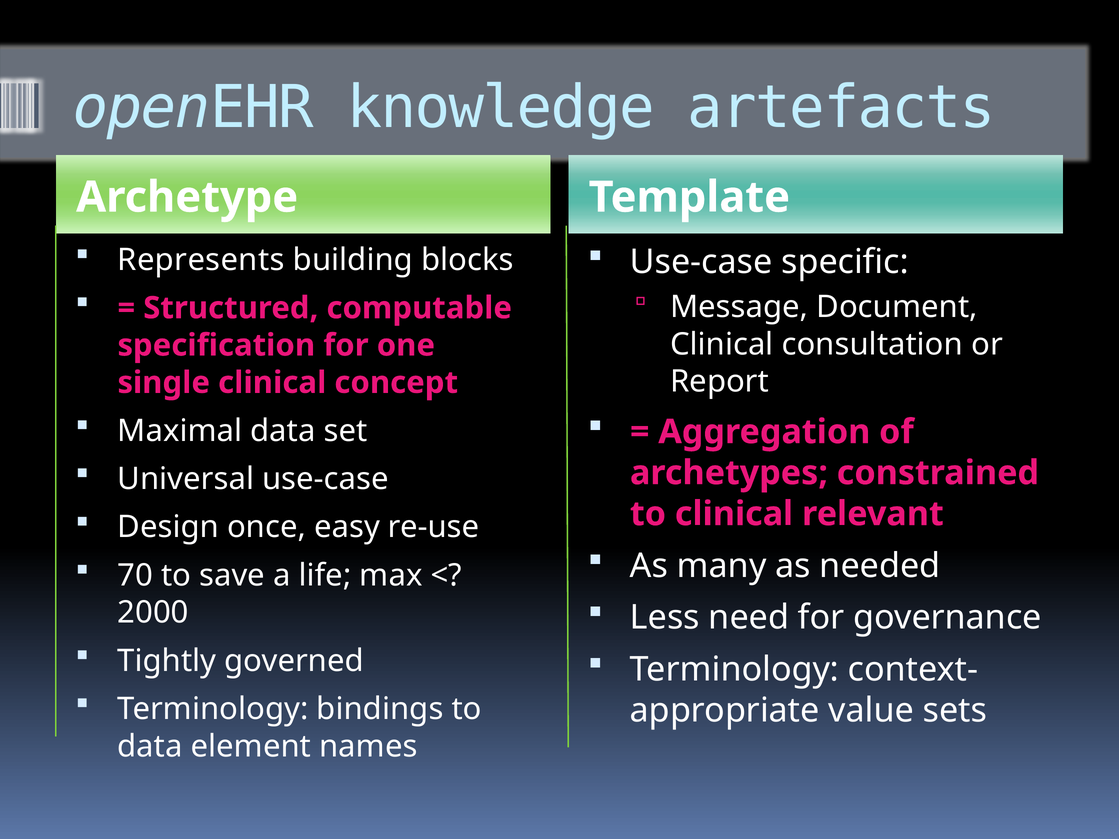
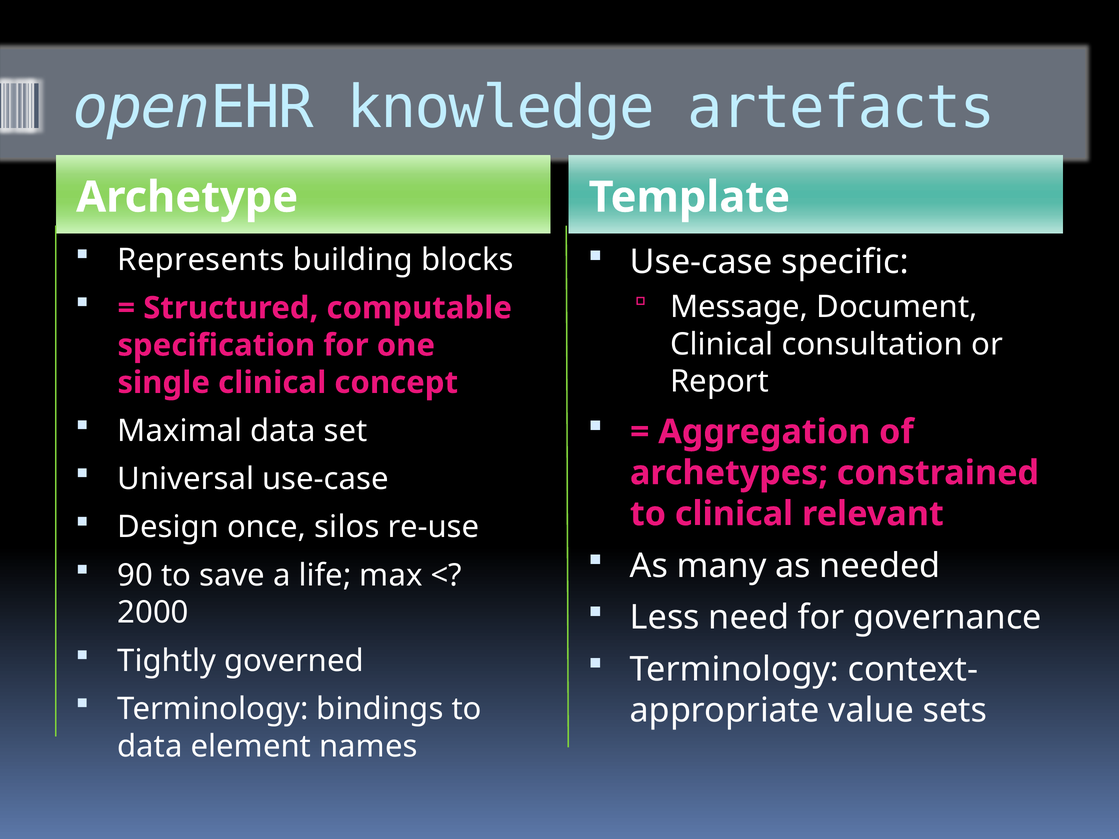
easy: easy -> silos
70: 70 -> 90
